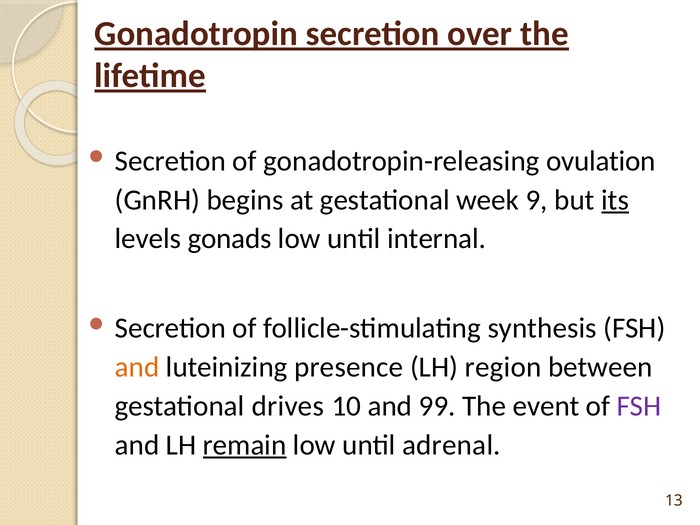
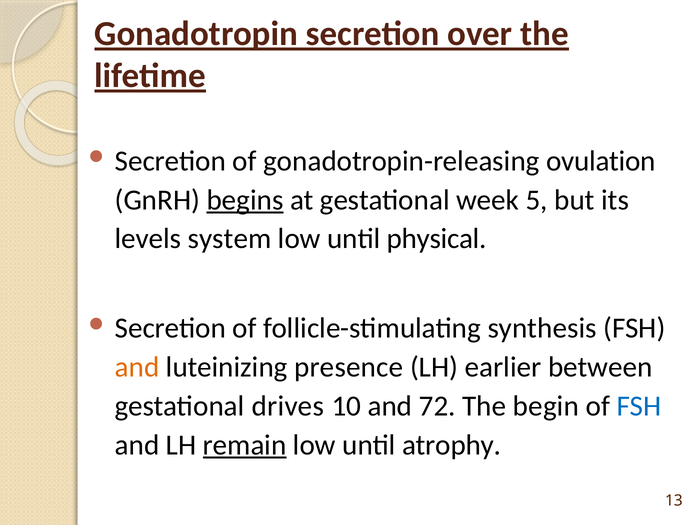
begins underline: none -> present
9: 9 -> 5
its underline: present -> none
gonads: gonads -> system
internal: internal -> physical
region: region -> earlier
99: 99 -> 72
event: event -> begin
FSH at (639, 406) colour: purple -> blue
adrenal: adrenal -> atrophy
